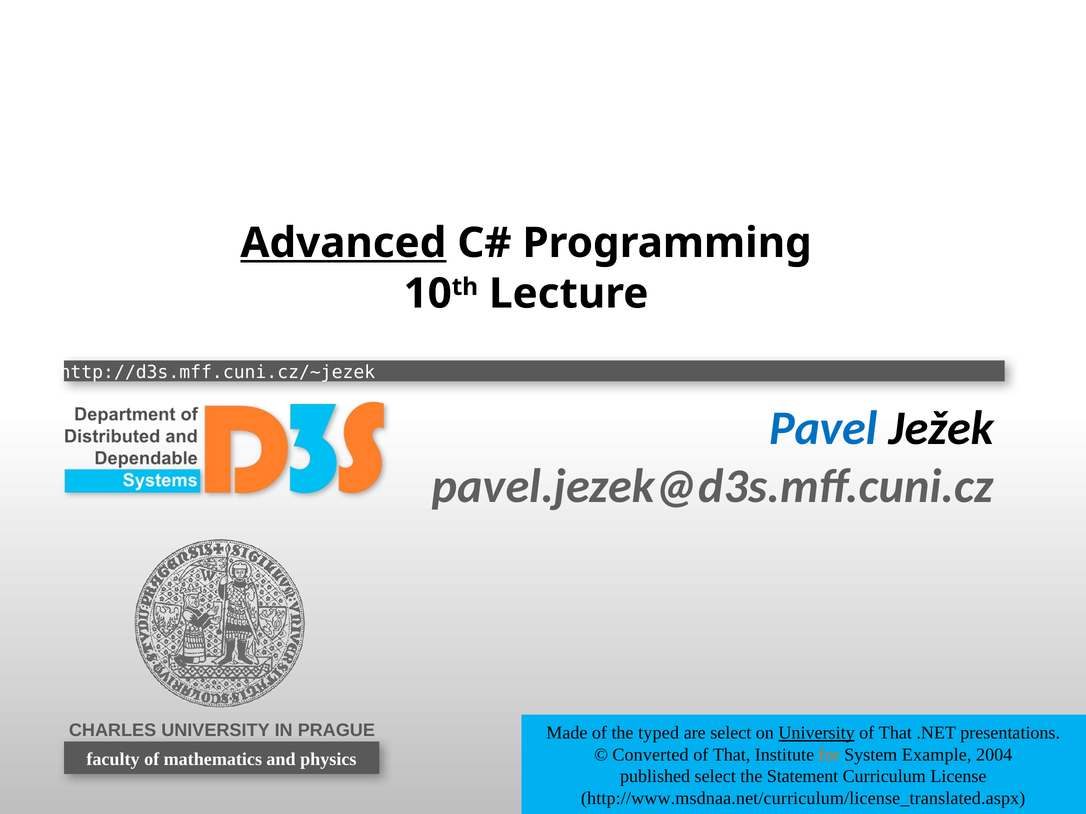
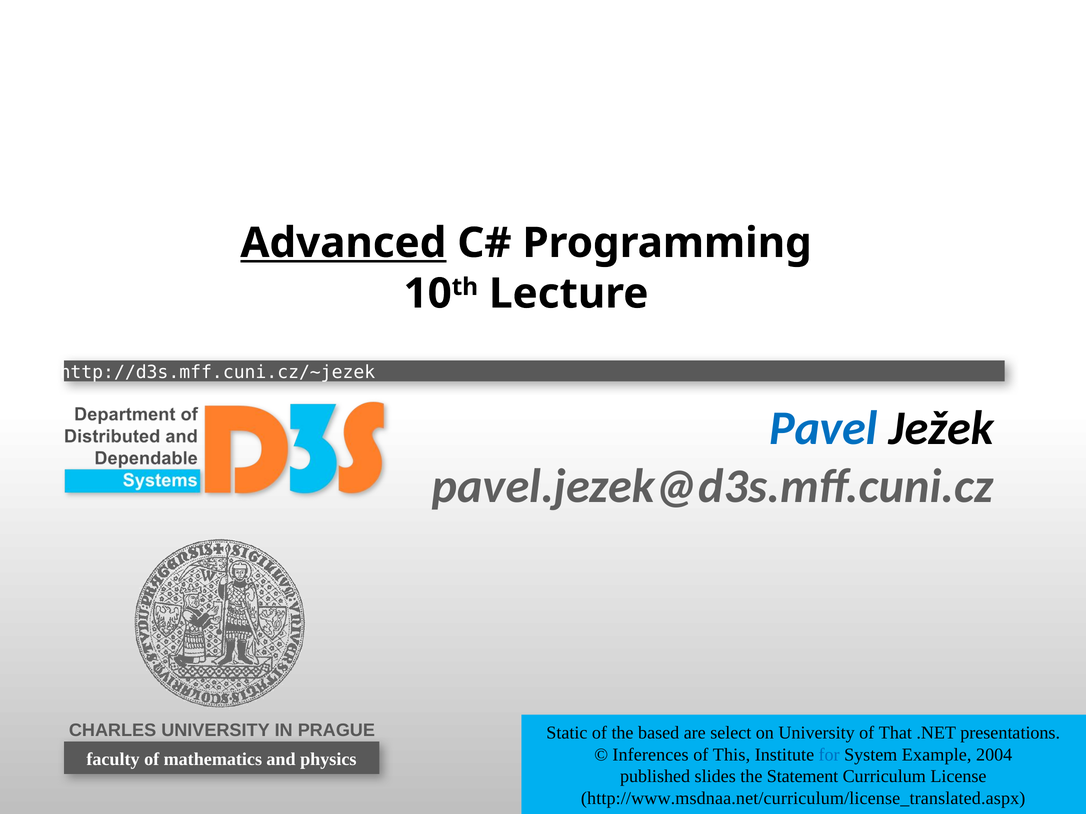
Made: Made -> Static
typed: typed -> based
University at (817, 733) underline: present -> none
Converted: Converted -> Inferences
That at (732, 755): That -> This
for colour: orange -> blue
published select: select -> slides
